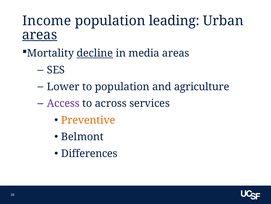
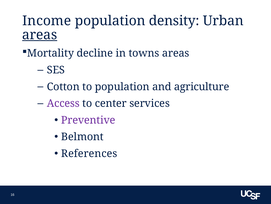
leading: leading -> density
decline underline: present -> none
media: media -> towns
Lower: Lower -> Cotton
across: across -> center
Preventive colour: orange -> purple
Differences: Differences -> References
